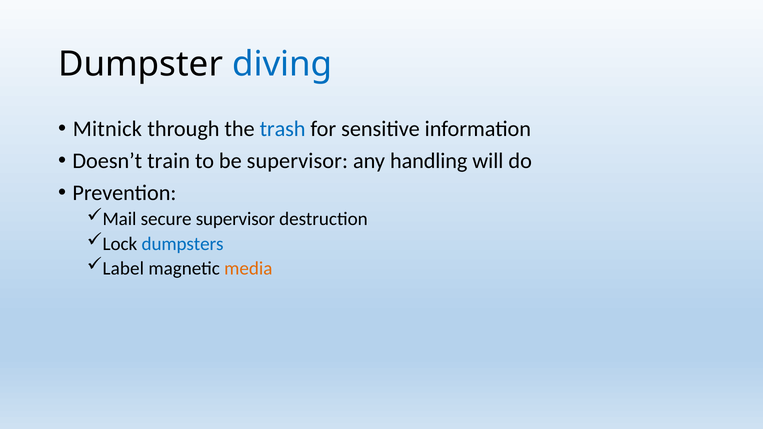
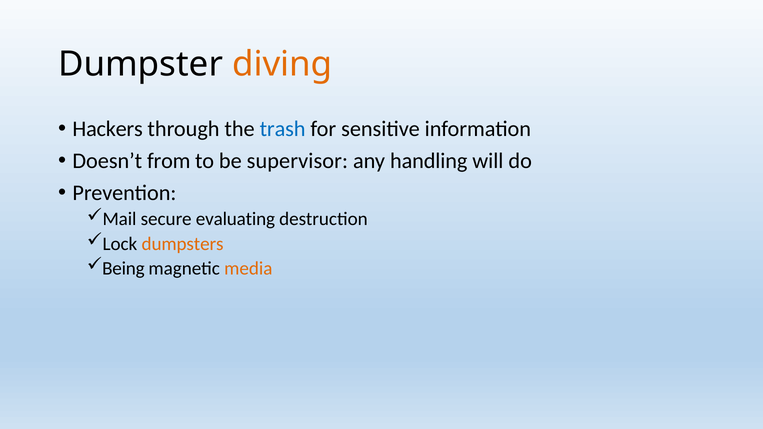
diving colour: blue -> orange
Mitnick: Mitnick -> Hackers
train: train -> from
secure supervisor: supervisor -> evaluating
dumpsters colour: blue -> orange
Label: Label -> Being
